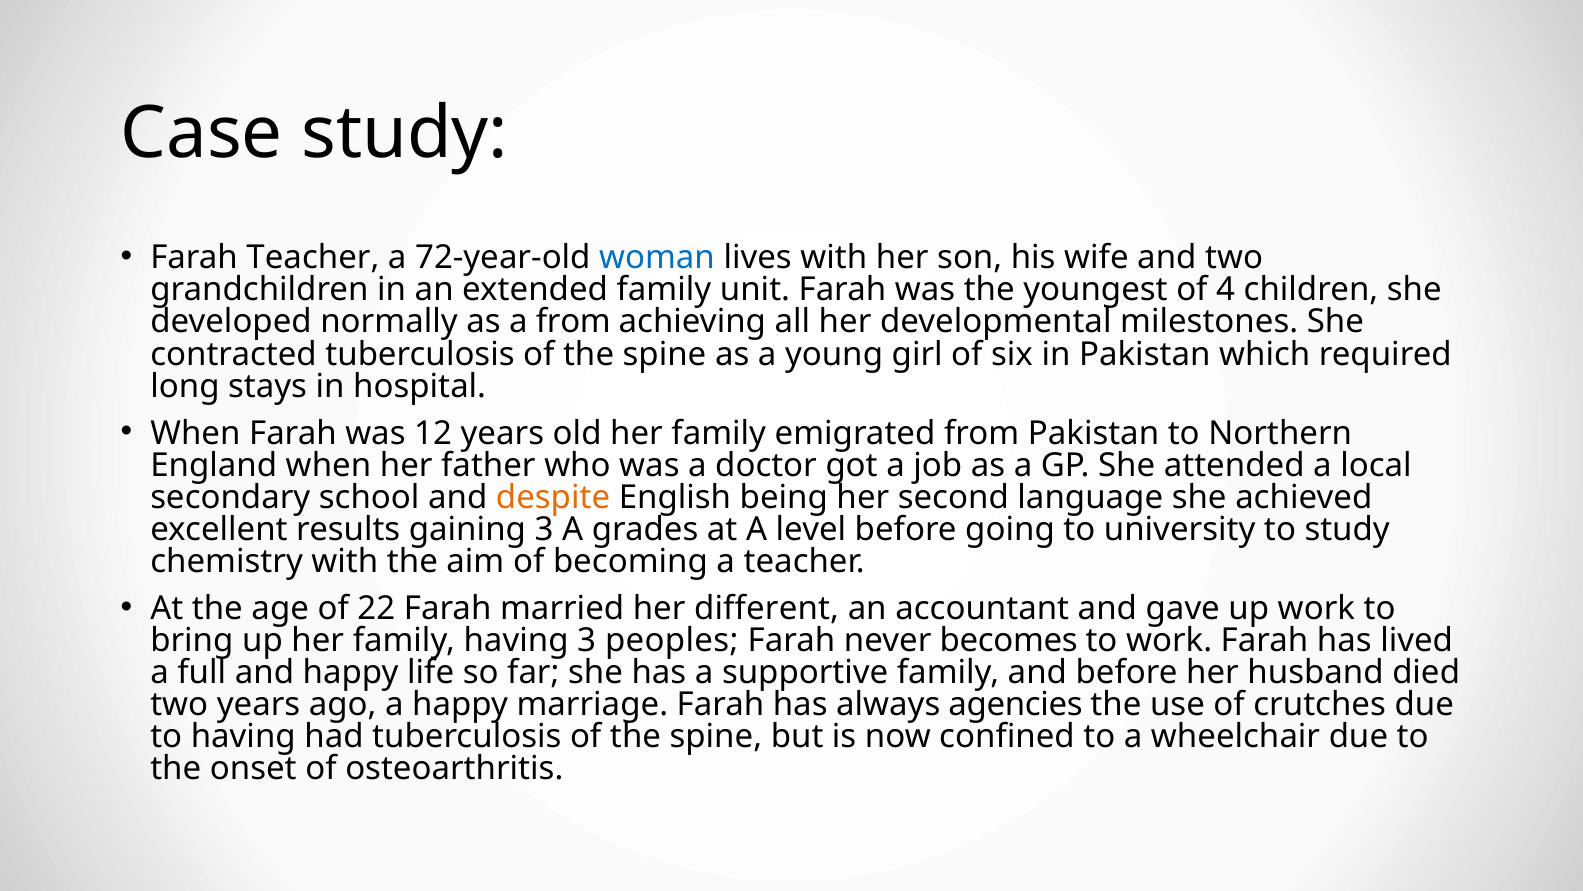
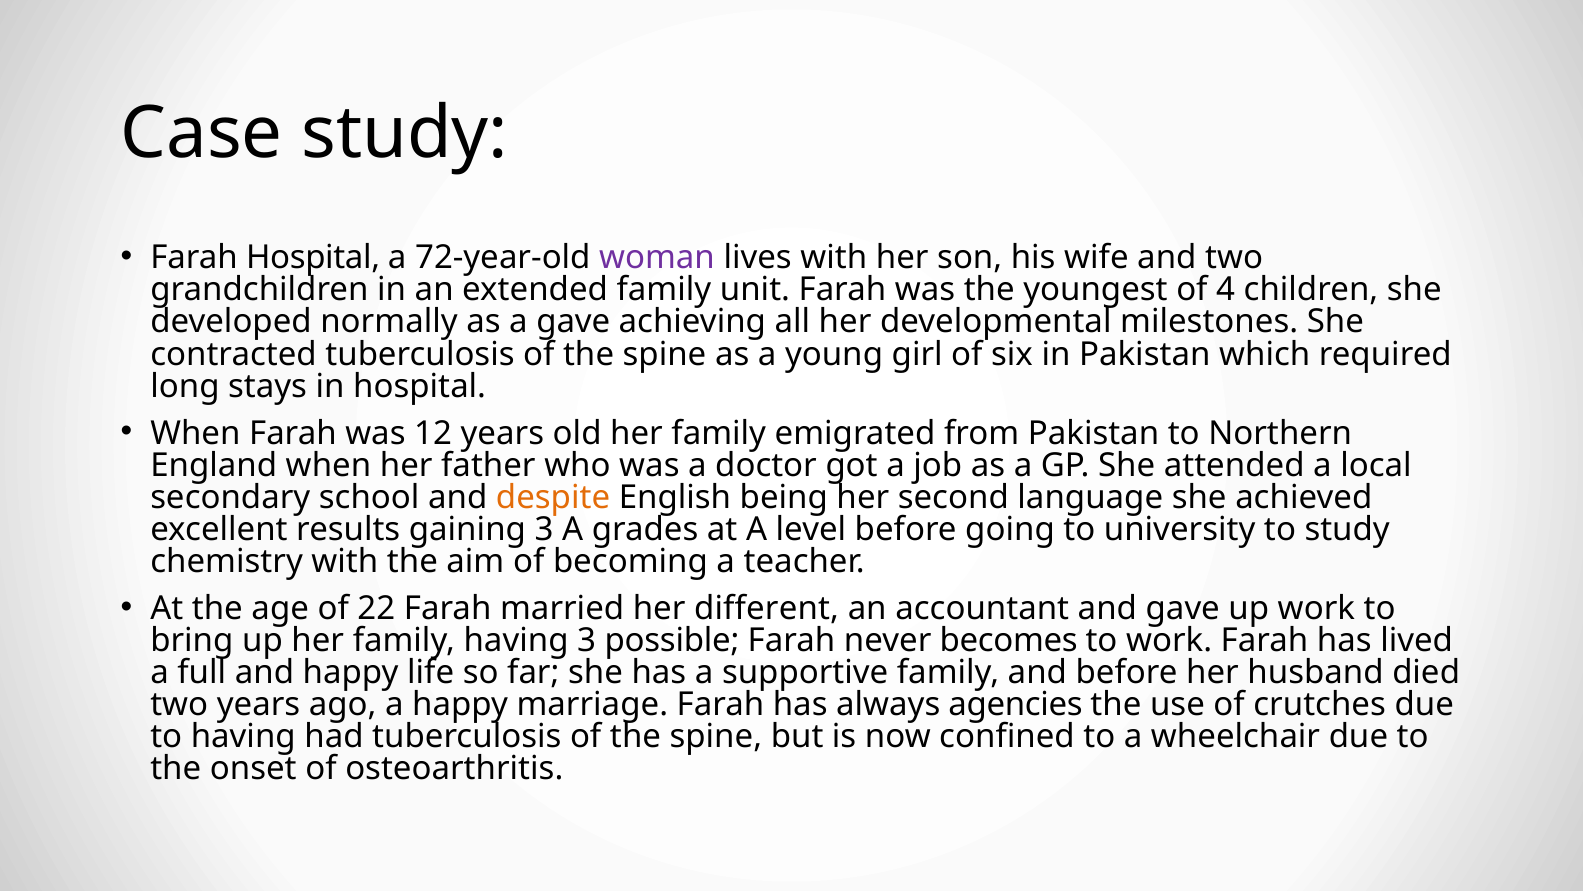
Farah Teacher: Teacher -> Hospital
woman colour: blue -> purple
a from: from -> gave
peoples: peoples -> possible
